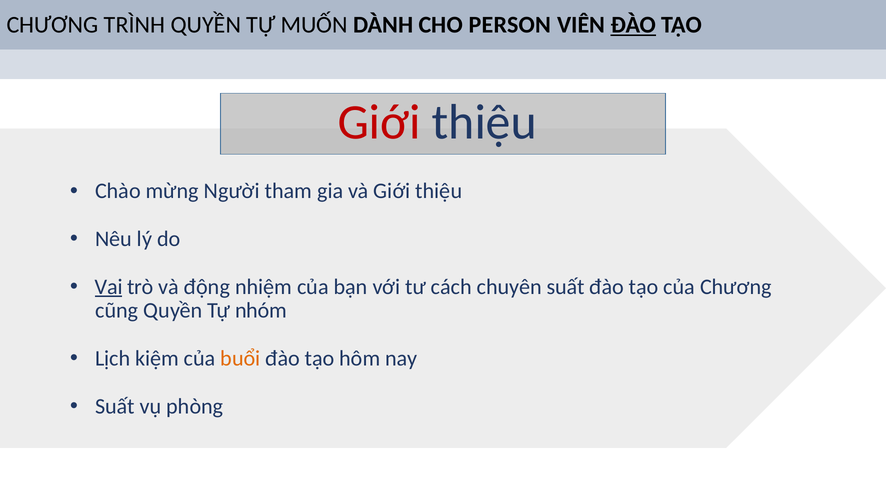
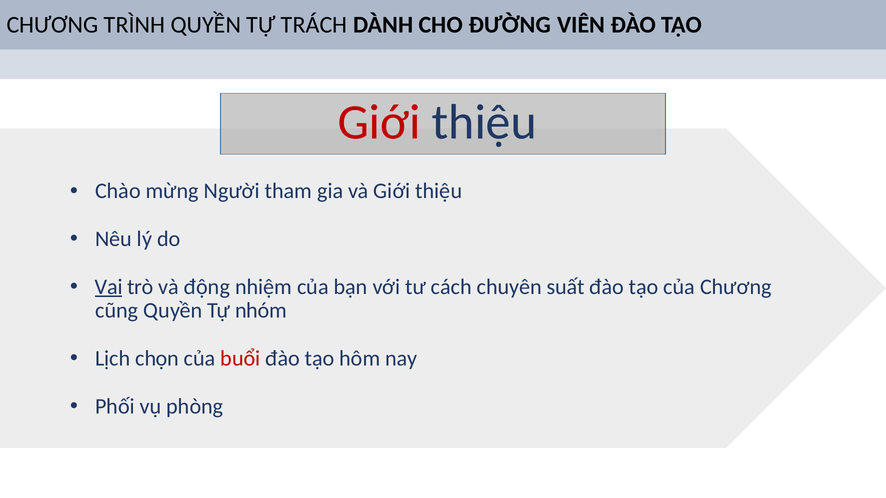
MUỐN: MUỐN -> TRÁCH
PERSON: PERSON -> ĐƯỜNG
ĐÀO at (633, 25) underline: present -> none
kiệm: kiệm -> chọn
buổi colour: orange -> red
Suất at (115, 407): Suất -> Phối
